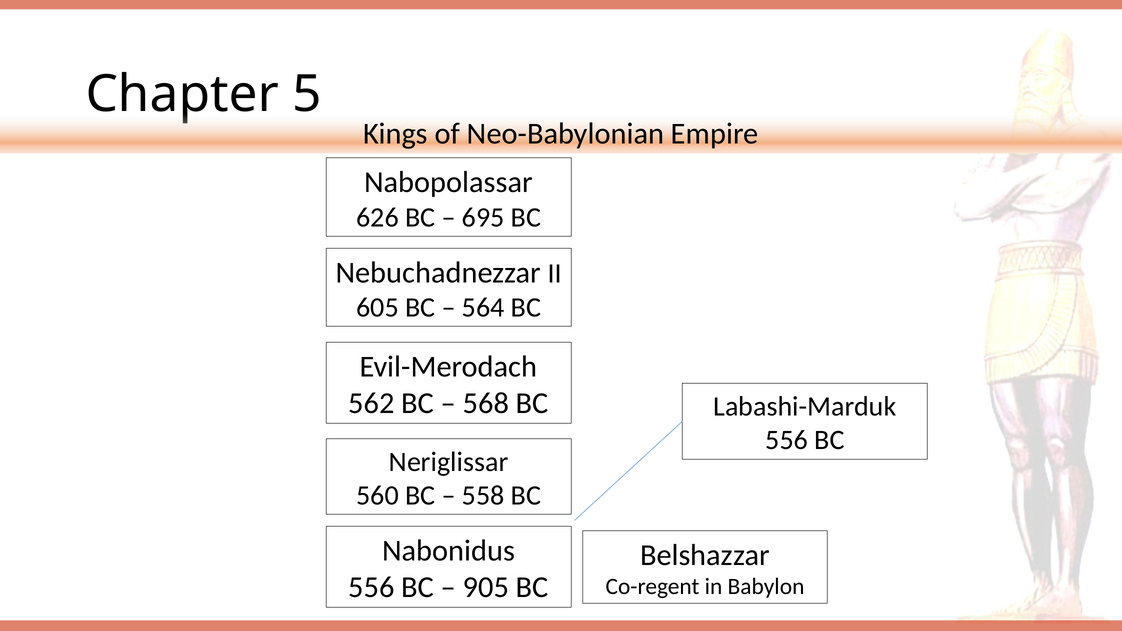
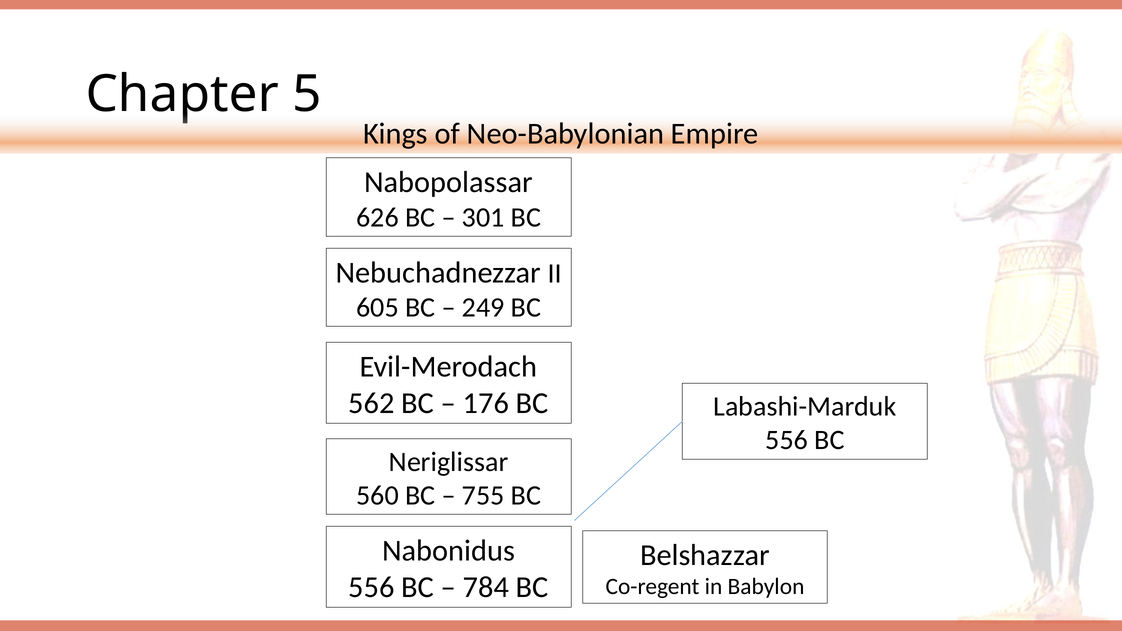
695: 695 -> 301
564: 564 -> 249
568: 568 -> 176
558: 558 -> 755
905: 905 -> 784
